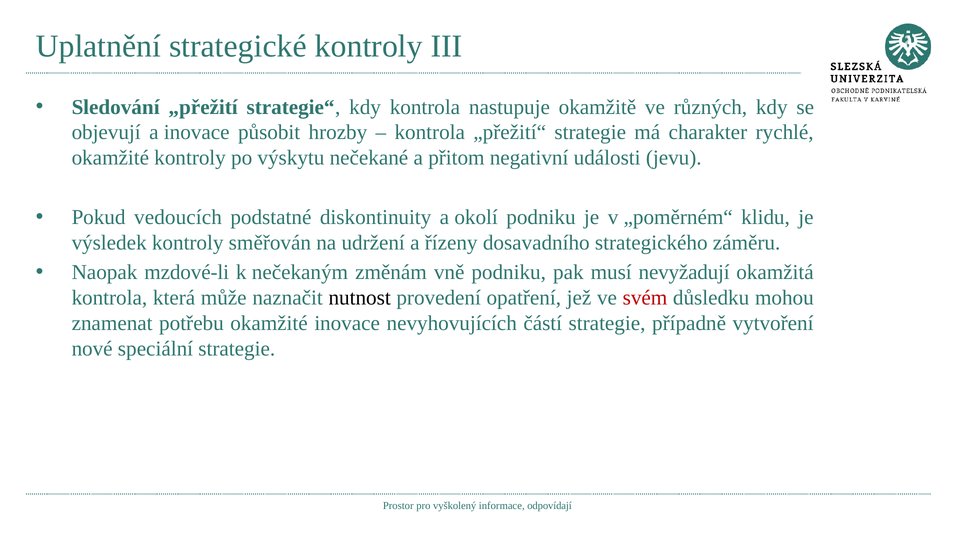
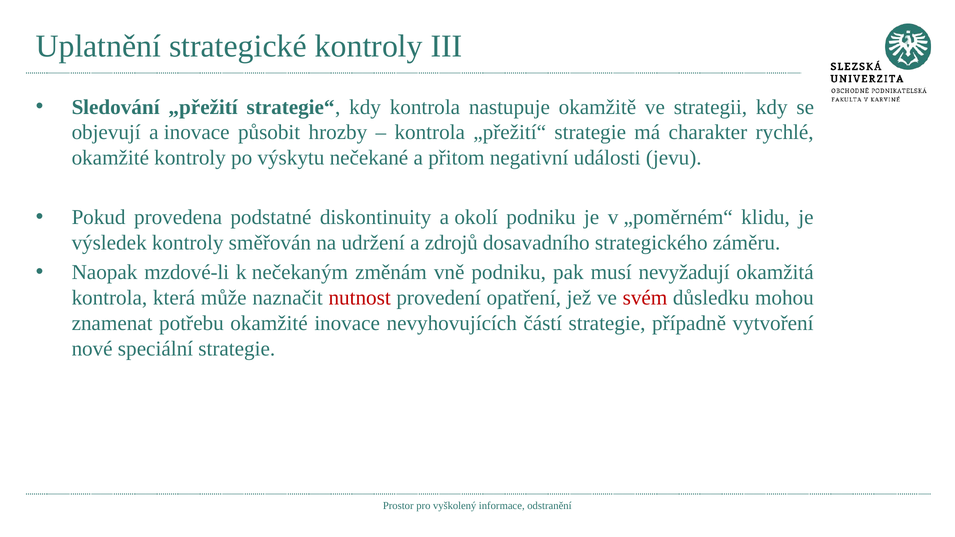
různých: různých -> strategii
vedoucích: vedoucích -> provedena
řízeny: řízeny -> zdrojů
nutnost colour: black -> red
odpovídají: odpovídají -> odstranění
